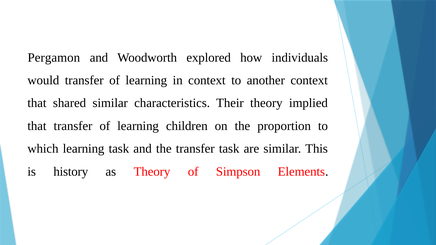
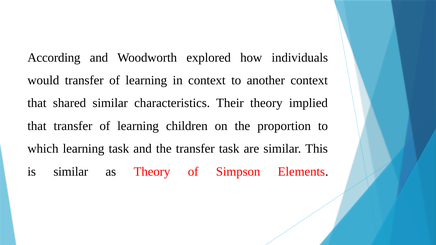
Pergamon: Pergamon -> According
is history: history -> similar
